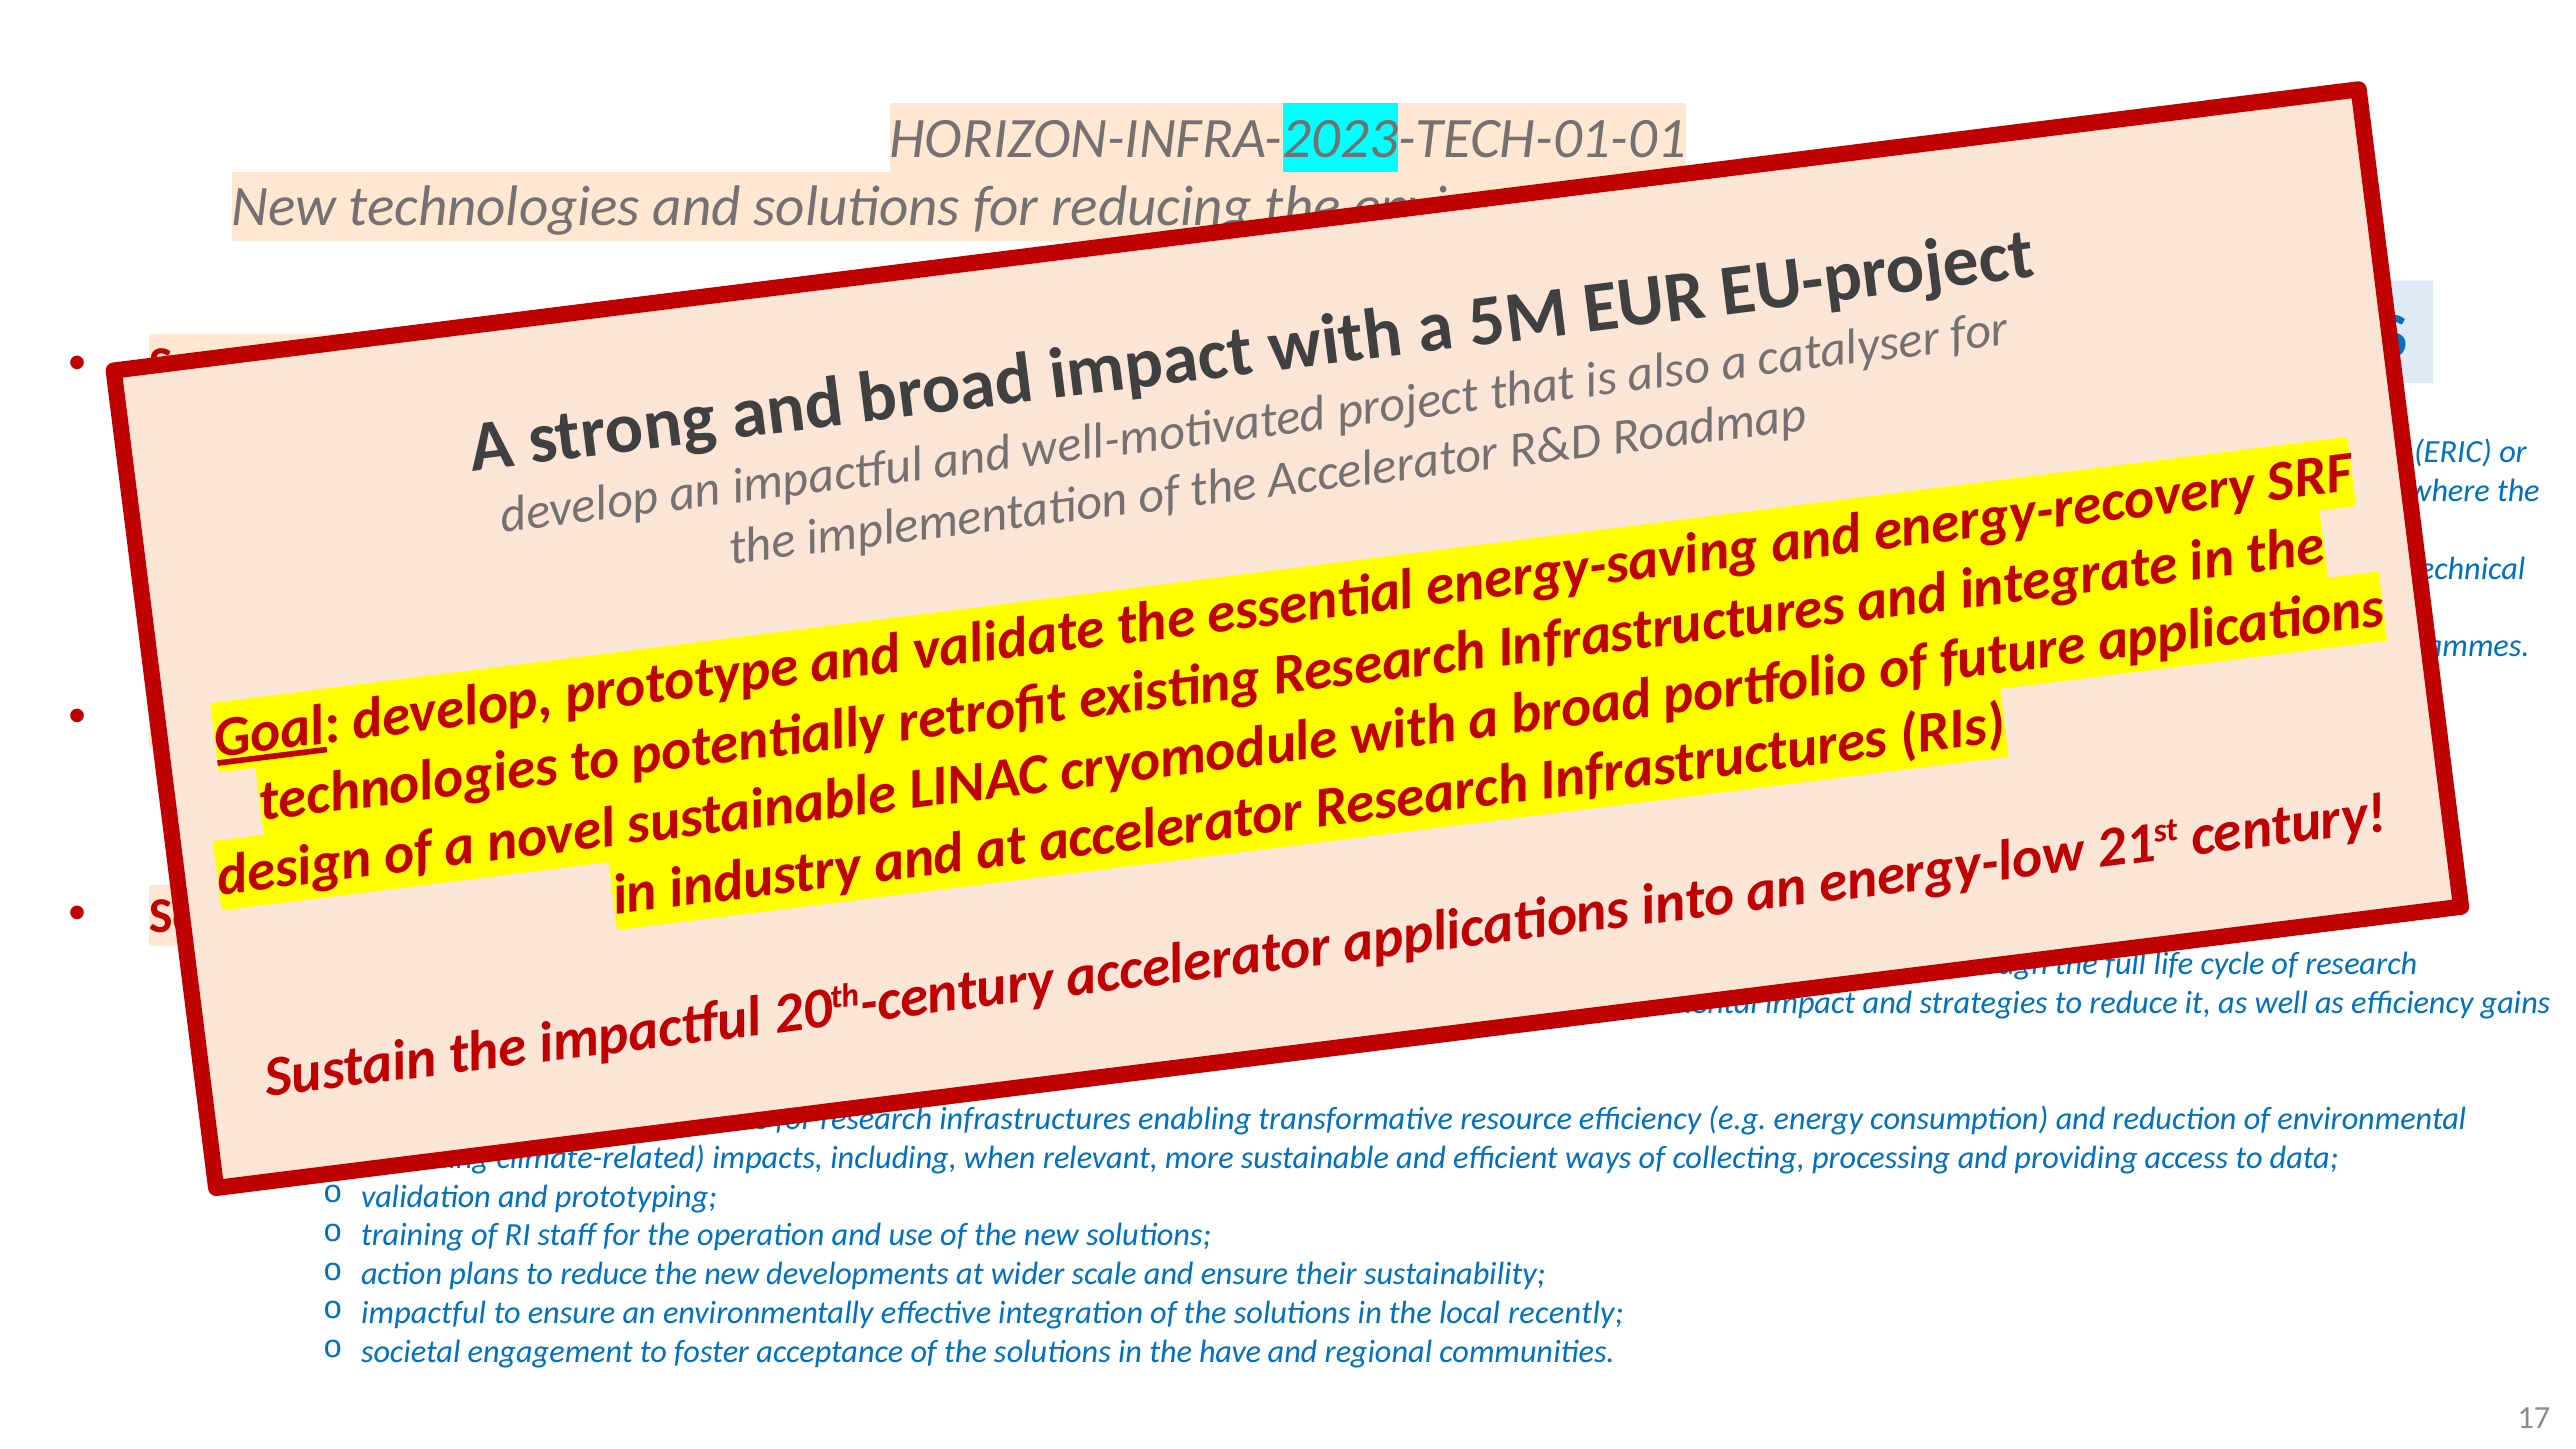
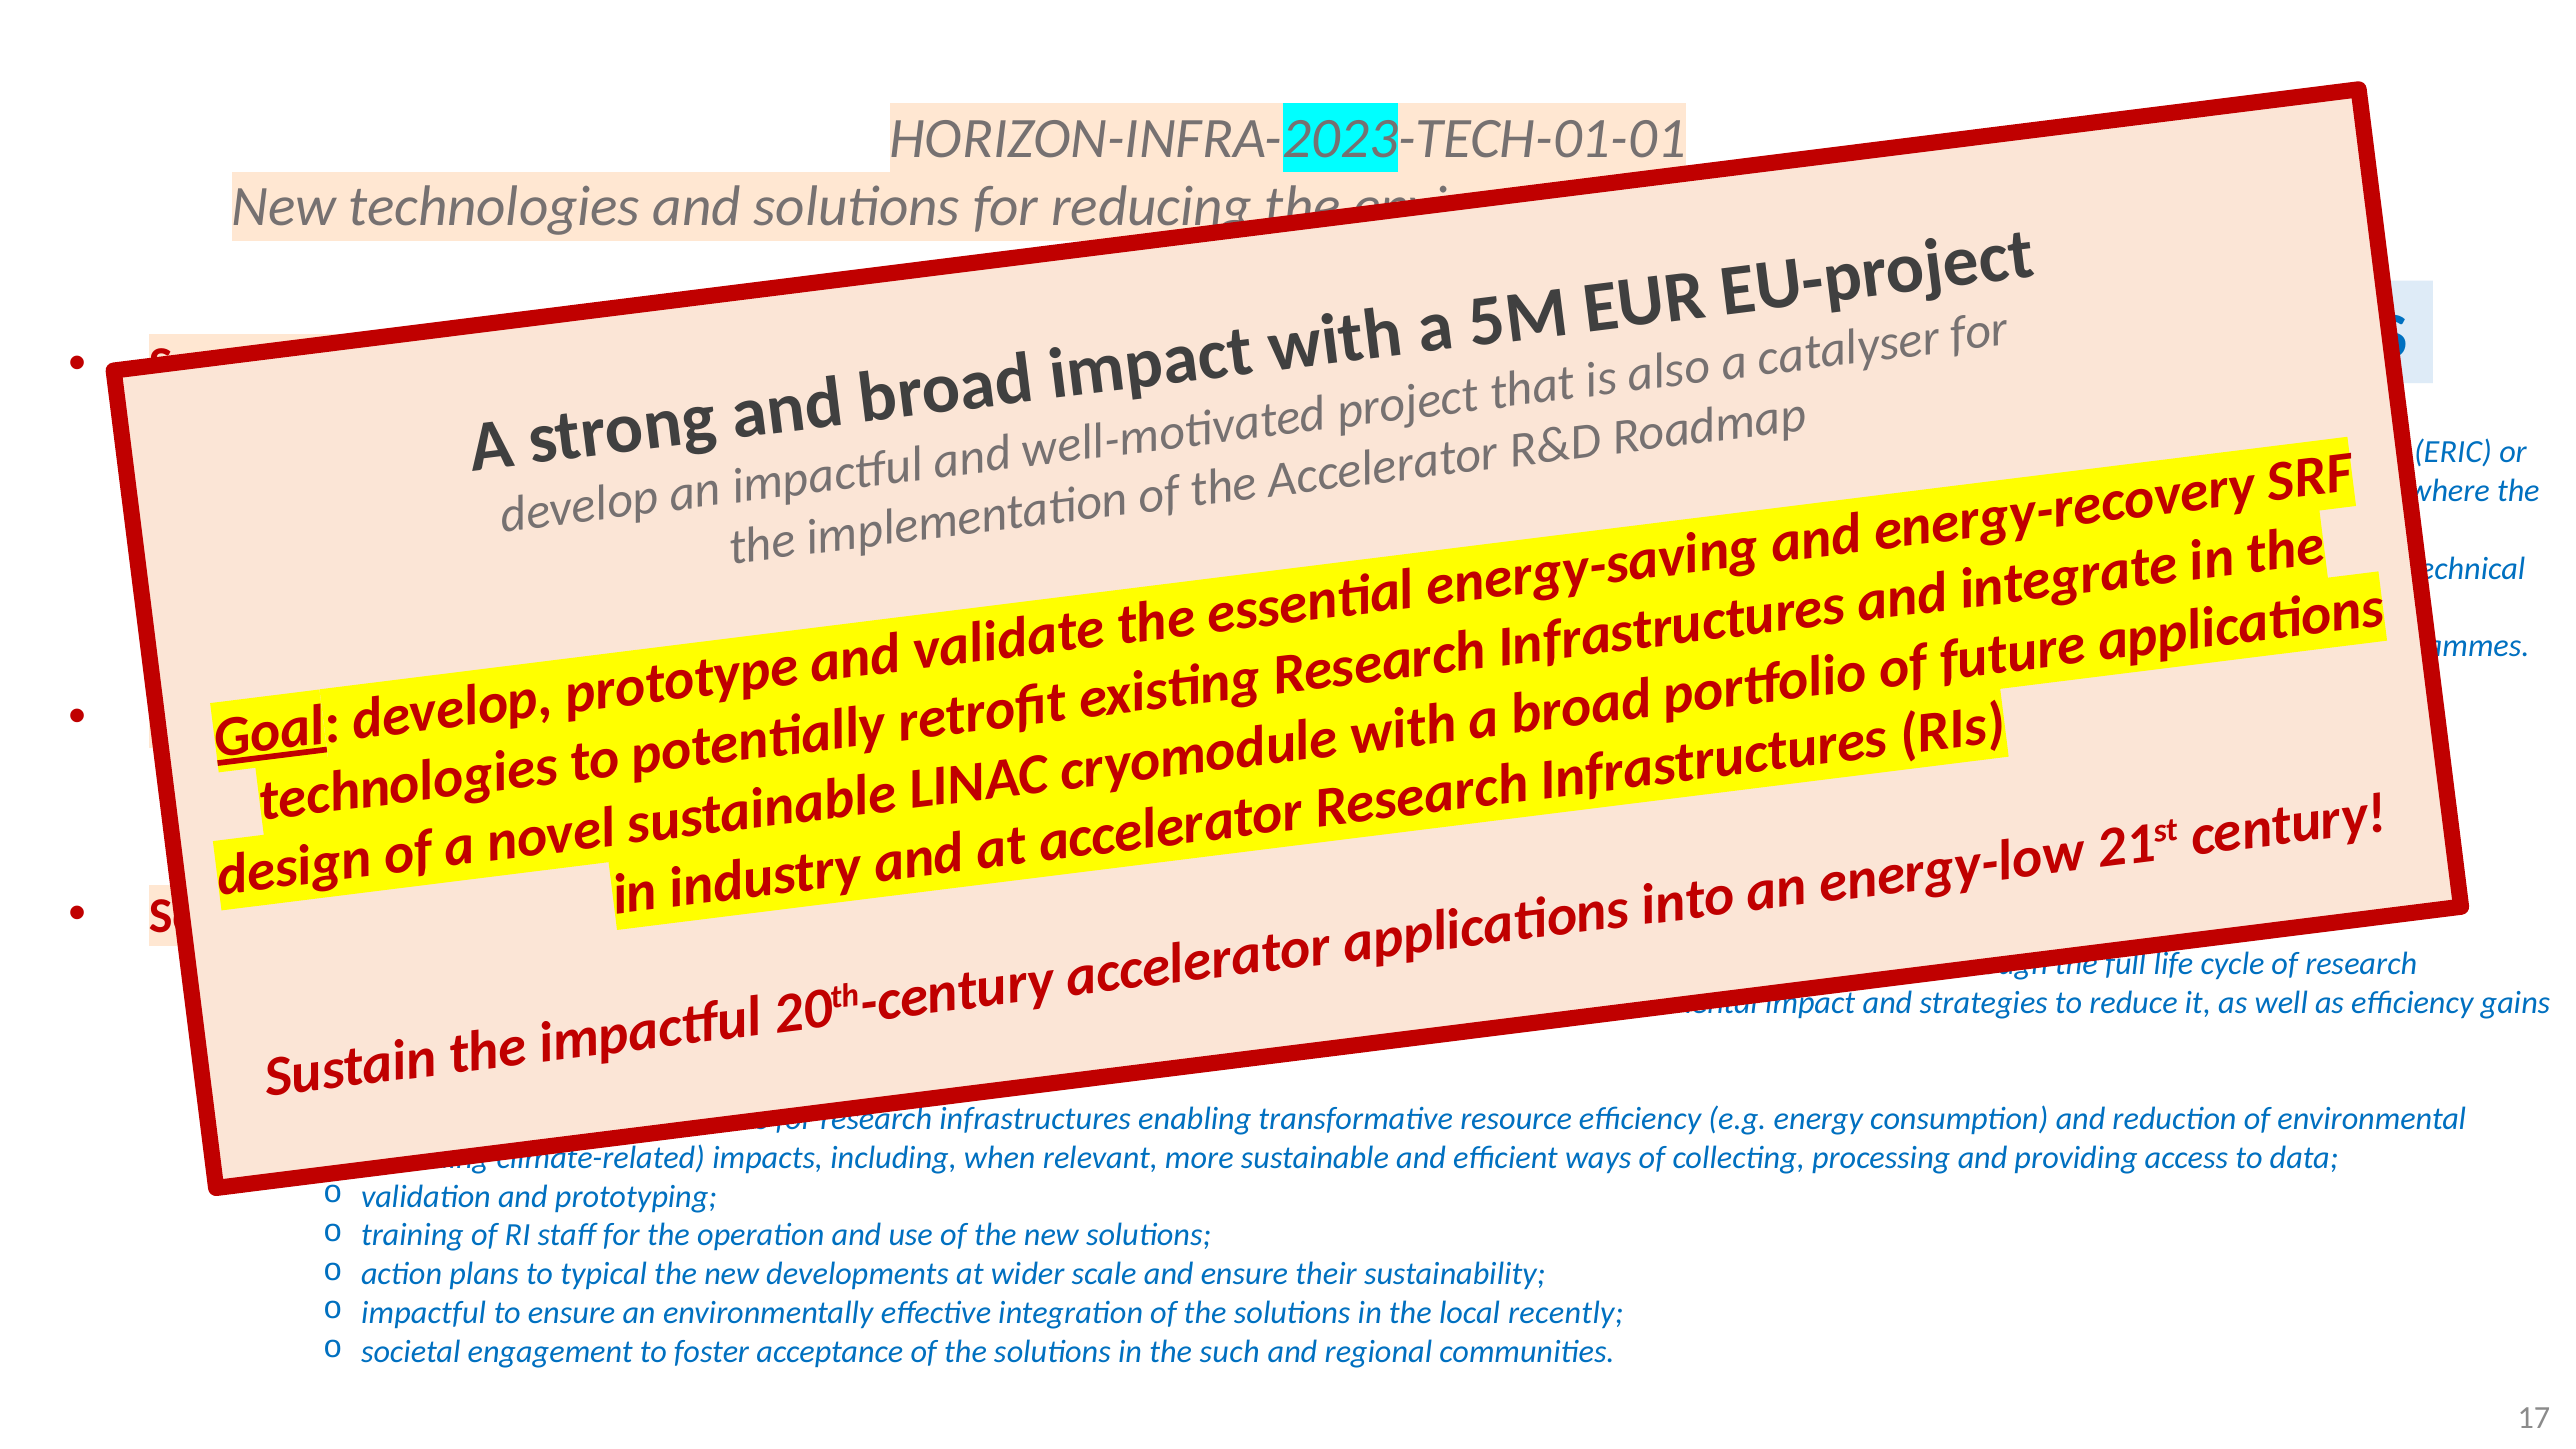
plans to reduce: reduce -> typical
have: have -> such
